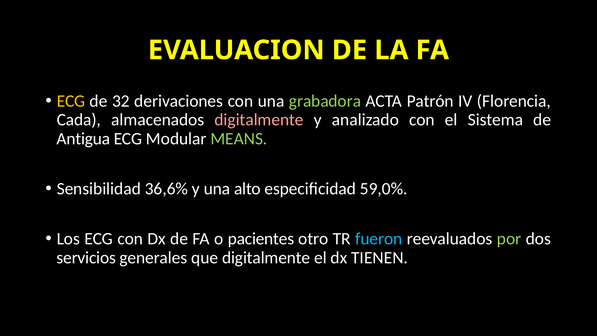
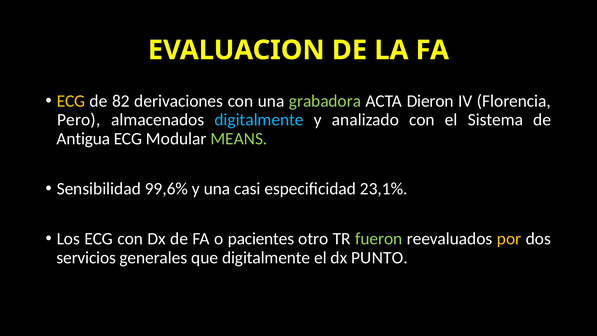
32: 32 -> 82
Patrón: Patrón -> Dieron
Cada: Cada -> Pero
digitalmente at (259, 120) colour: pink -> light blue
36,6%: 36,6% -> 99,6%
alto: alto -> casi
59,0%: 59,0% -> 23,1%
fueron colour: light blue -> light green
por colour: light green -> yellow
TIENEN: TIENEN -> PUNTO
